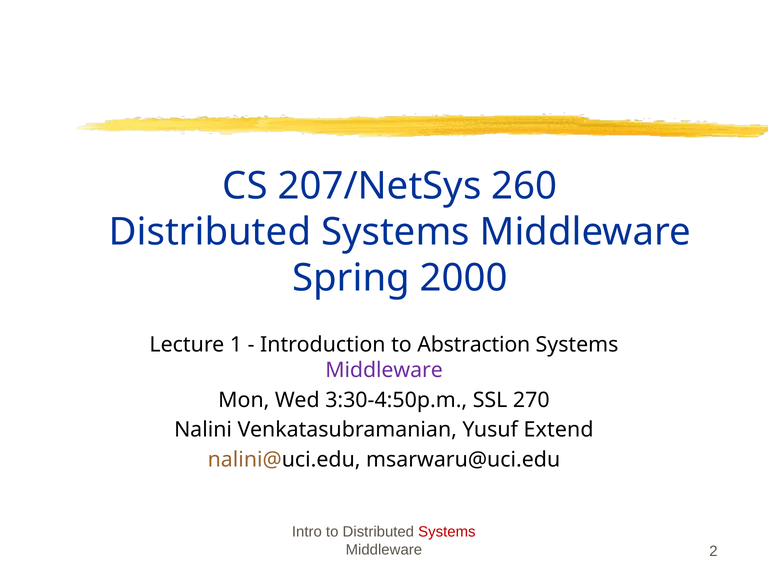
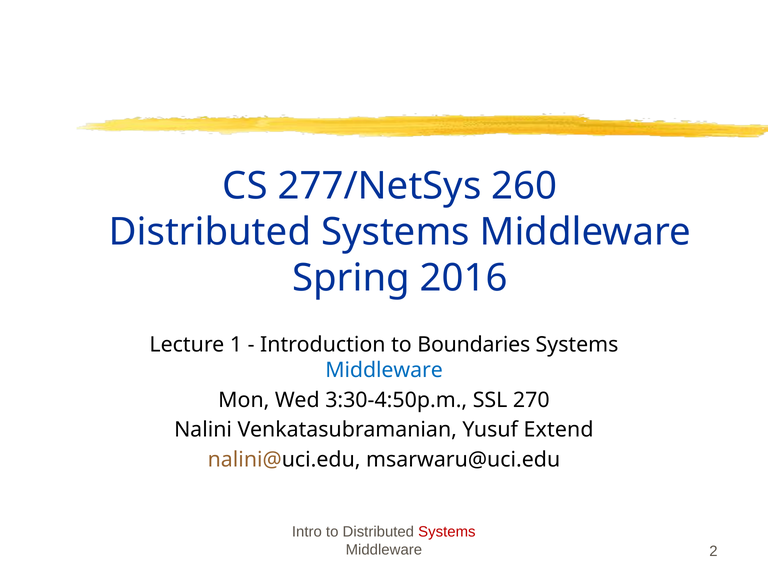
207/NetSys: 207/NetSys -> 277/NetSys
2000: 2000 -> 2016
Abstraction: Abstraction -> Boundaries
Middleware at (384, 370) colour: purple -> blue
